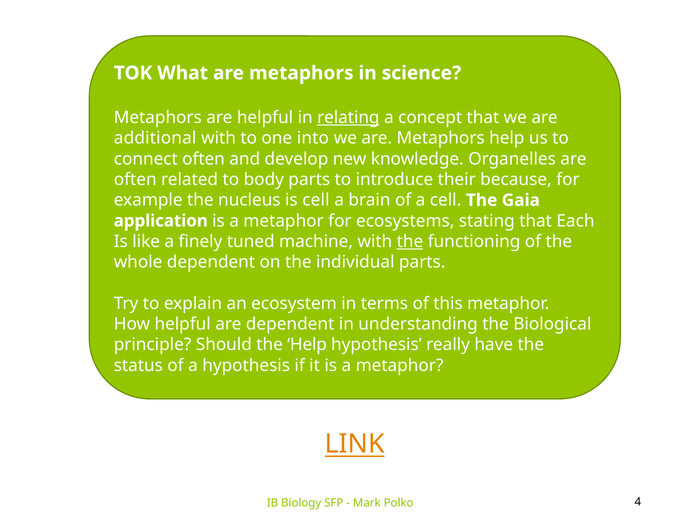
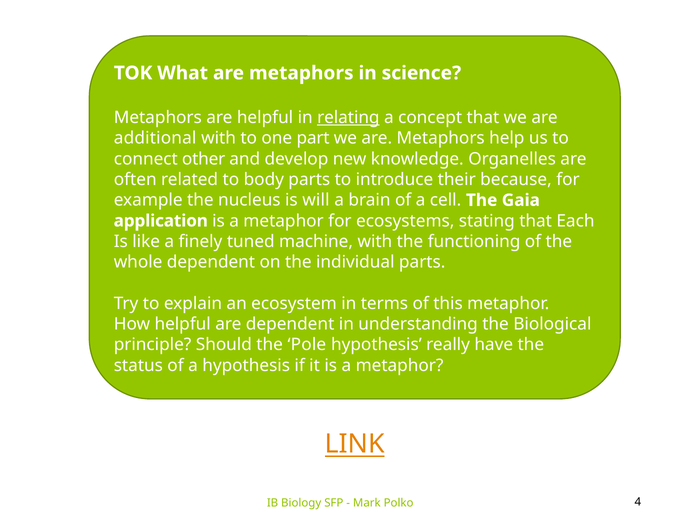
into: into -> part
connect often: often -> other
is cell: cell -> will
the at (410, 241) underline: present -> none
the Help: Help -> Pole
